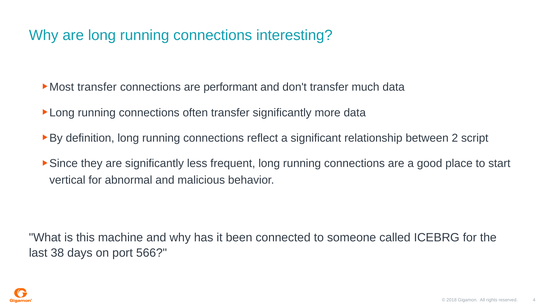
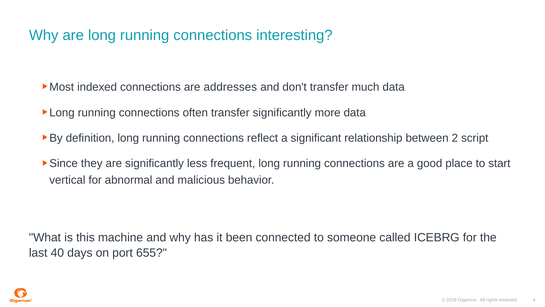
Most transfer: transfer -> indexed
performant: performant -> addresses
38: 38 -> 40
566: 566 -> 655
